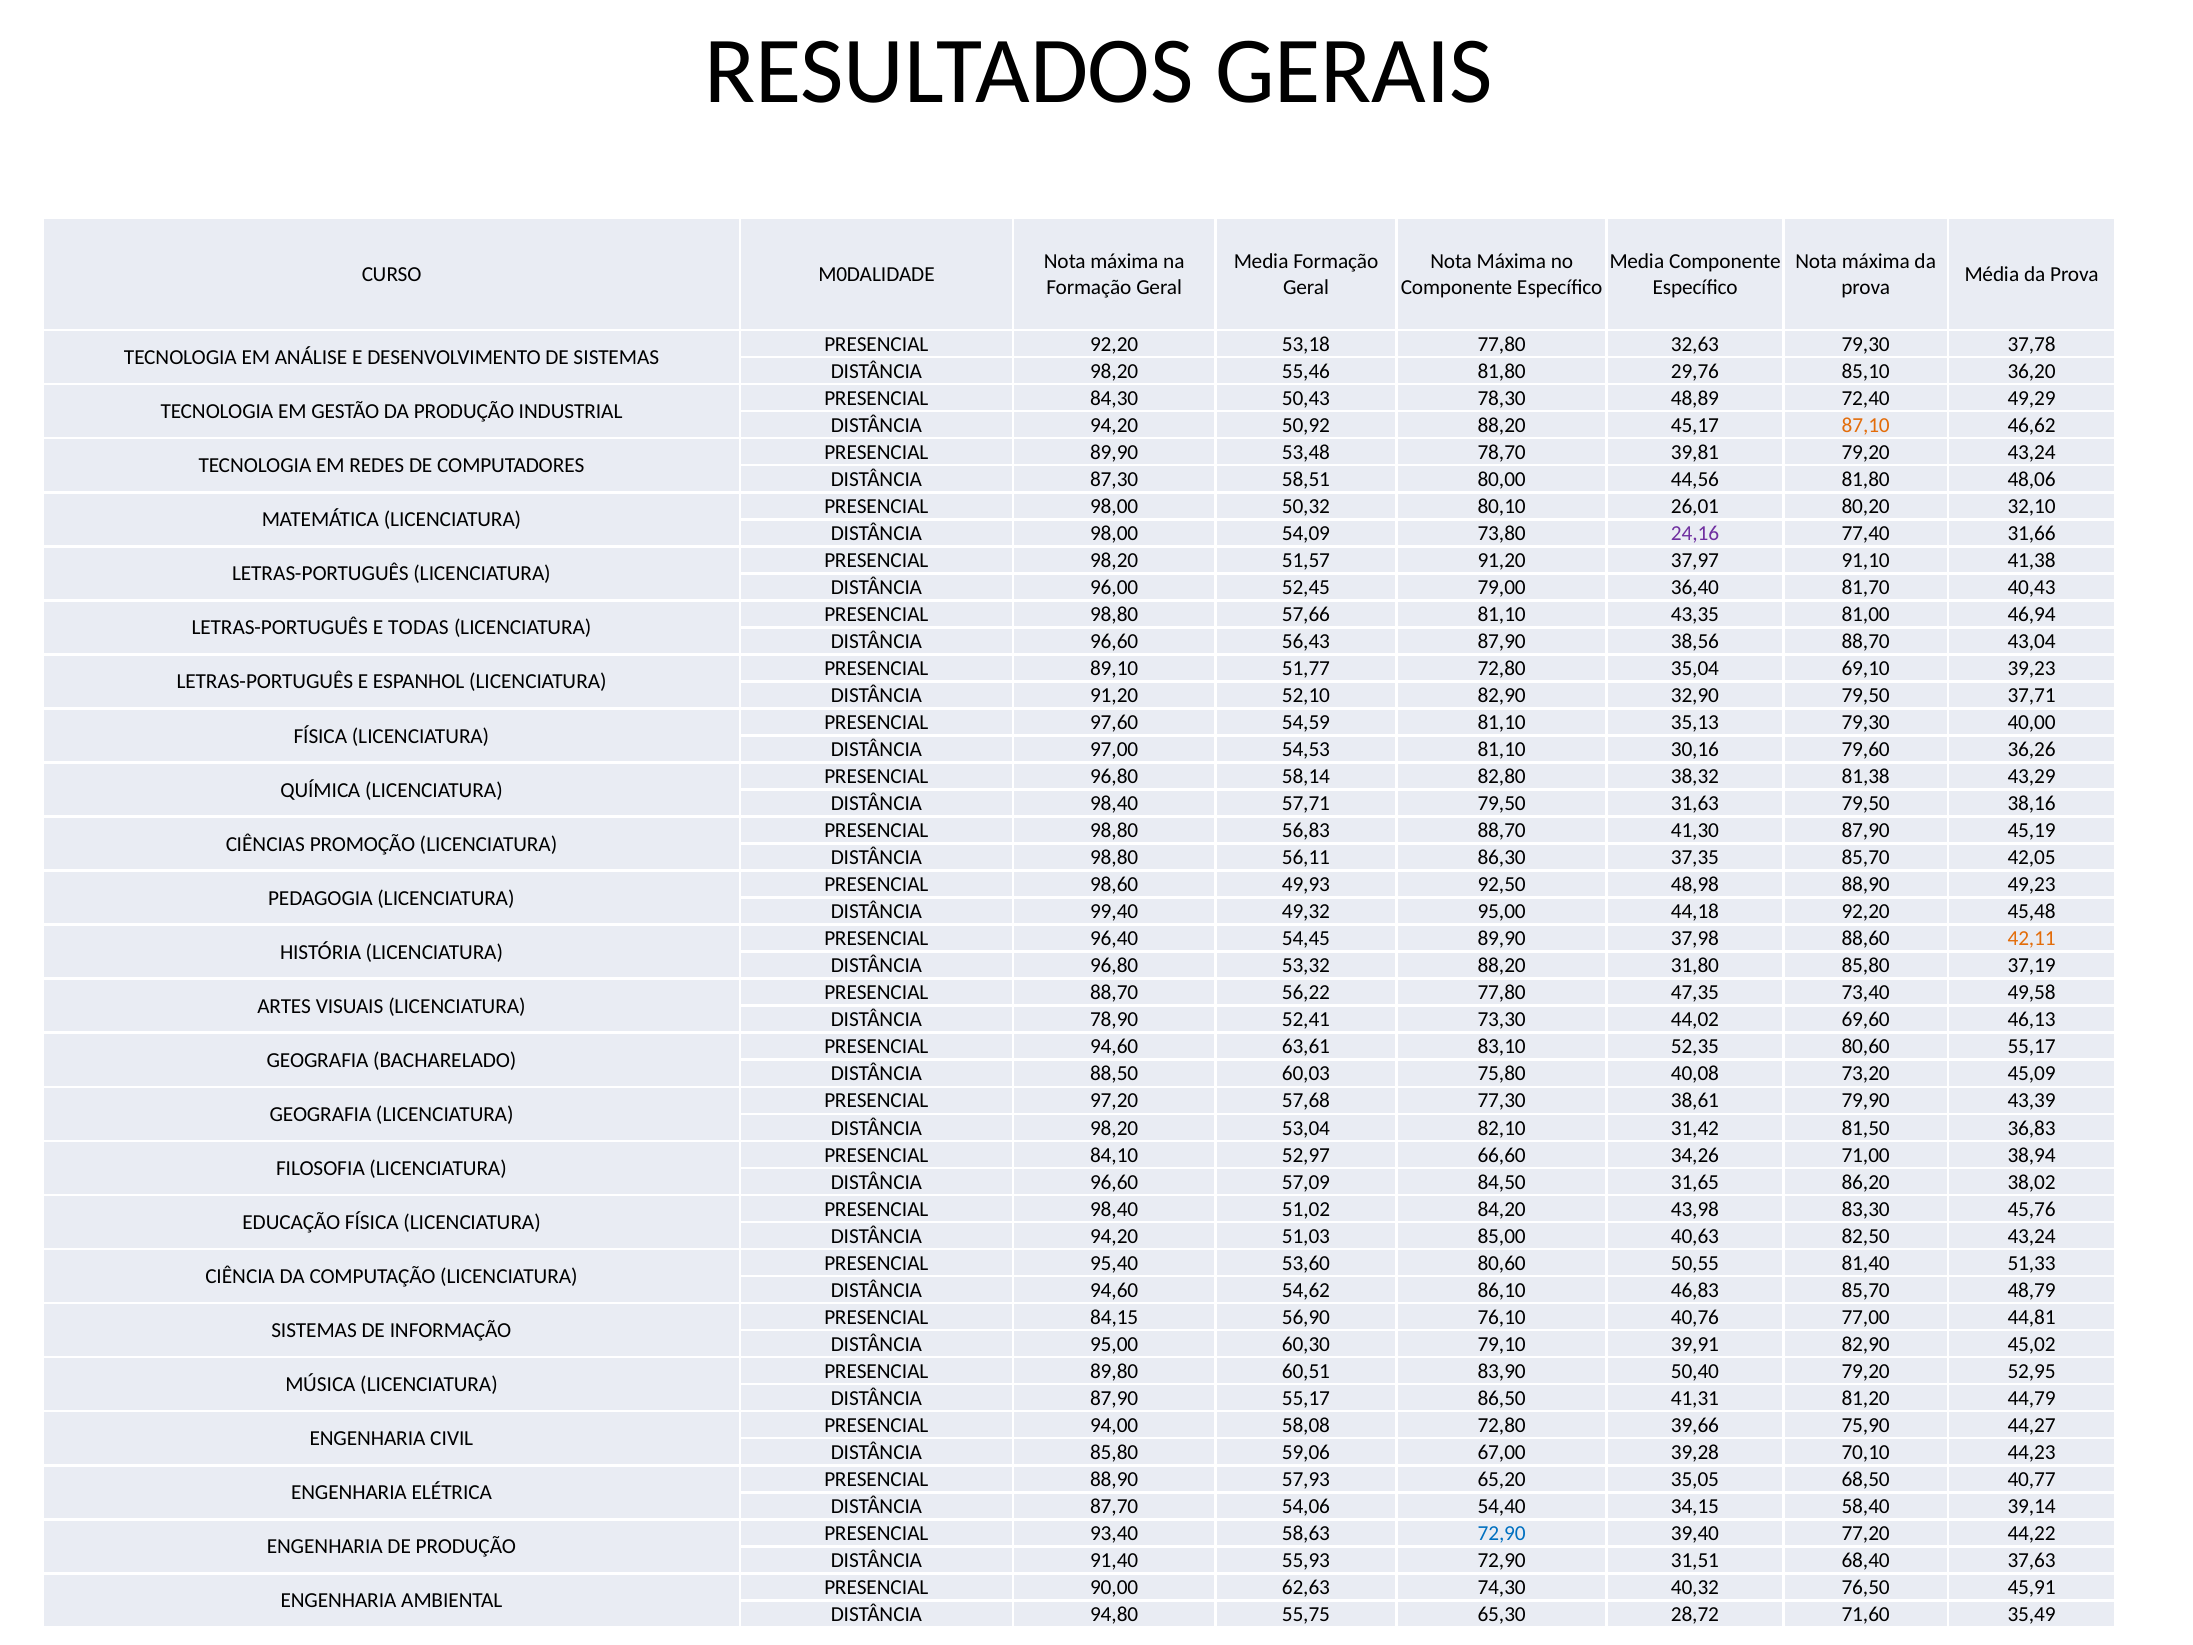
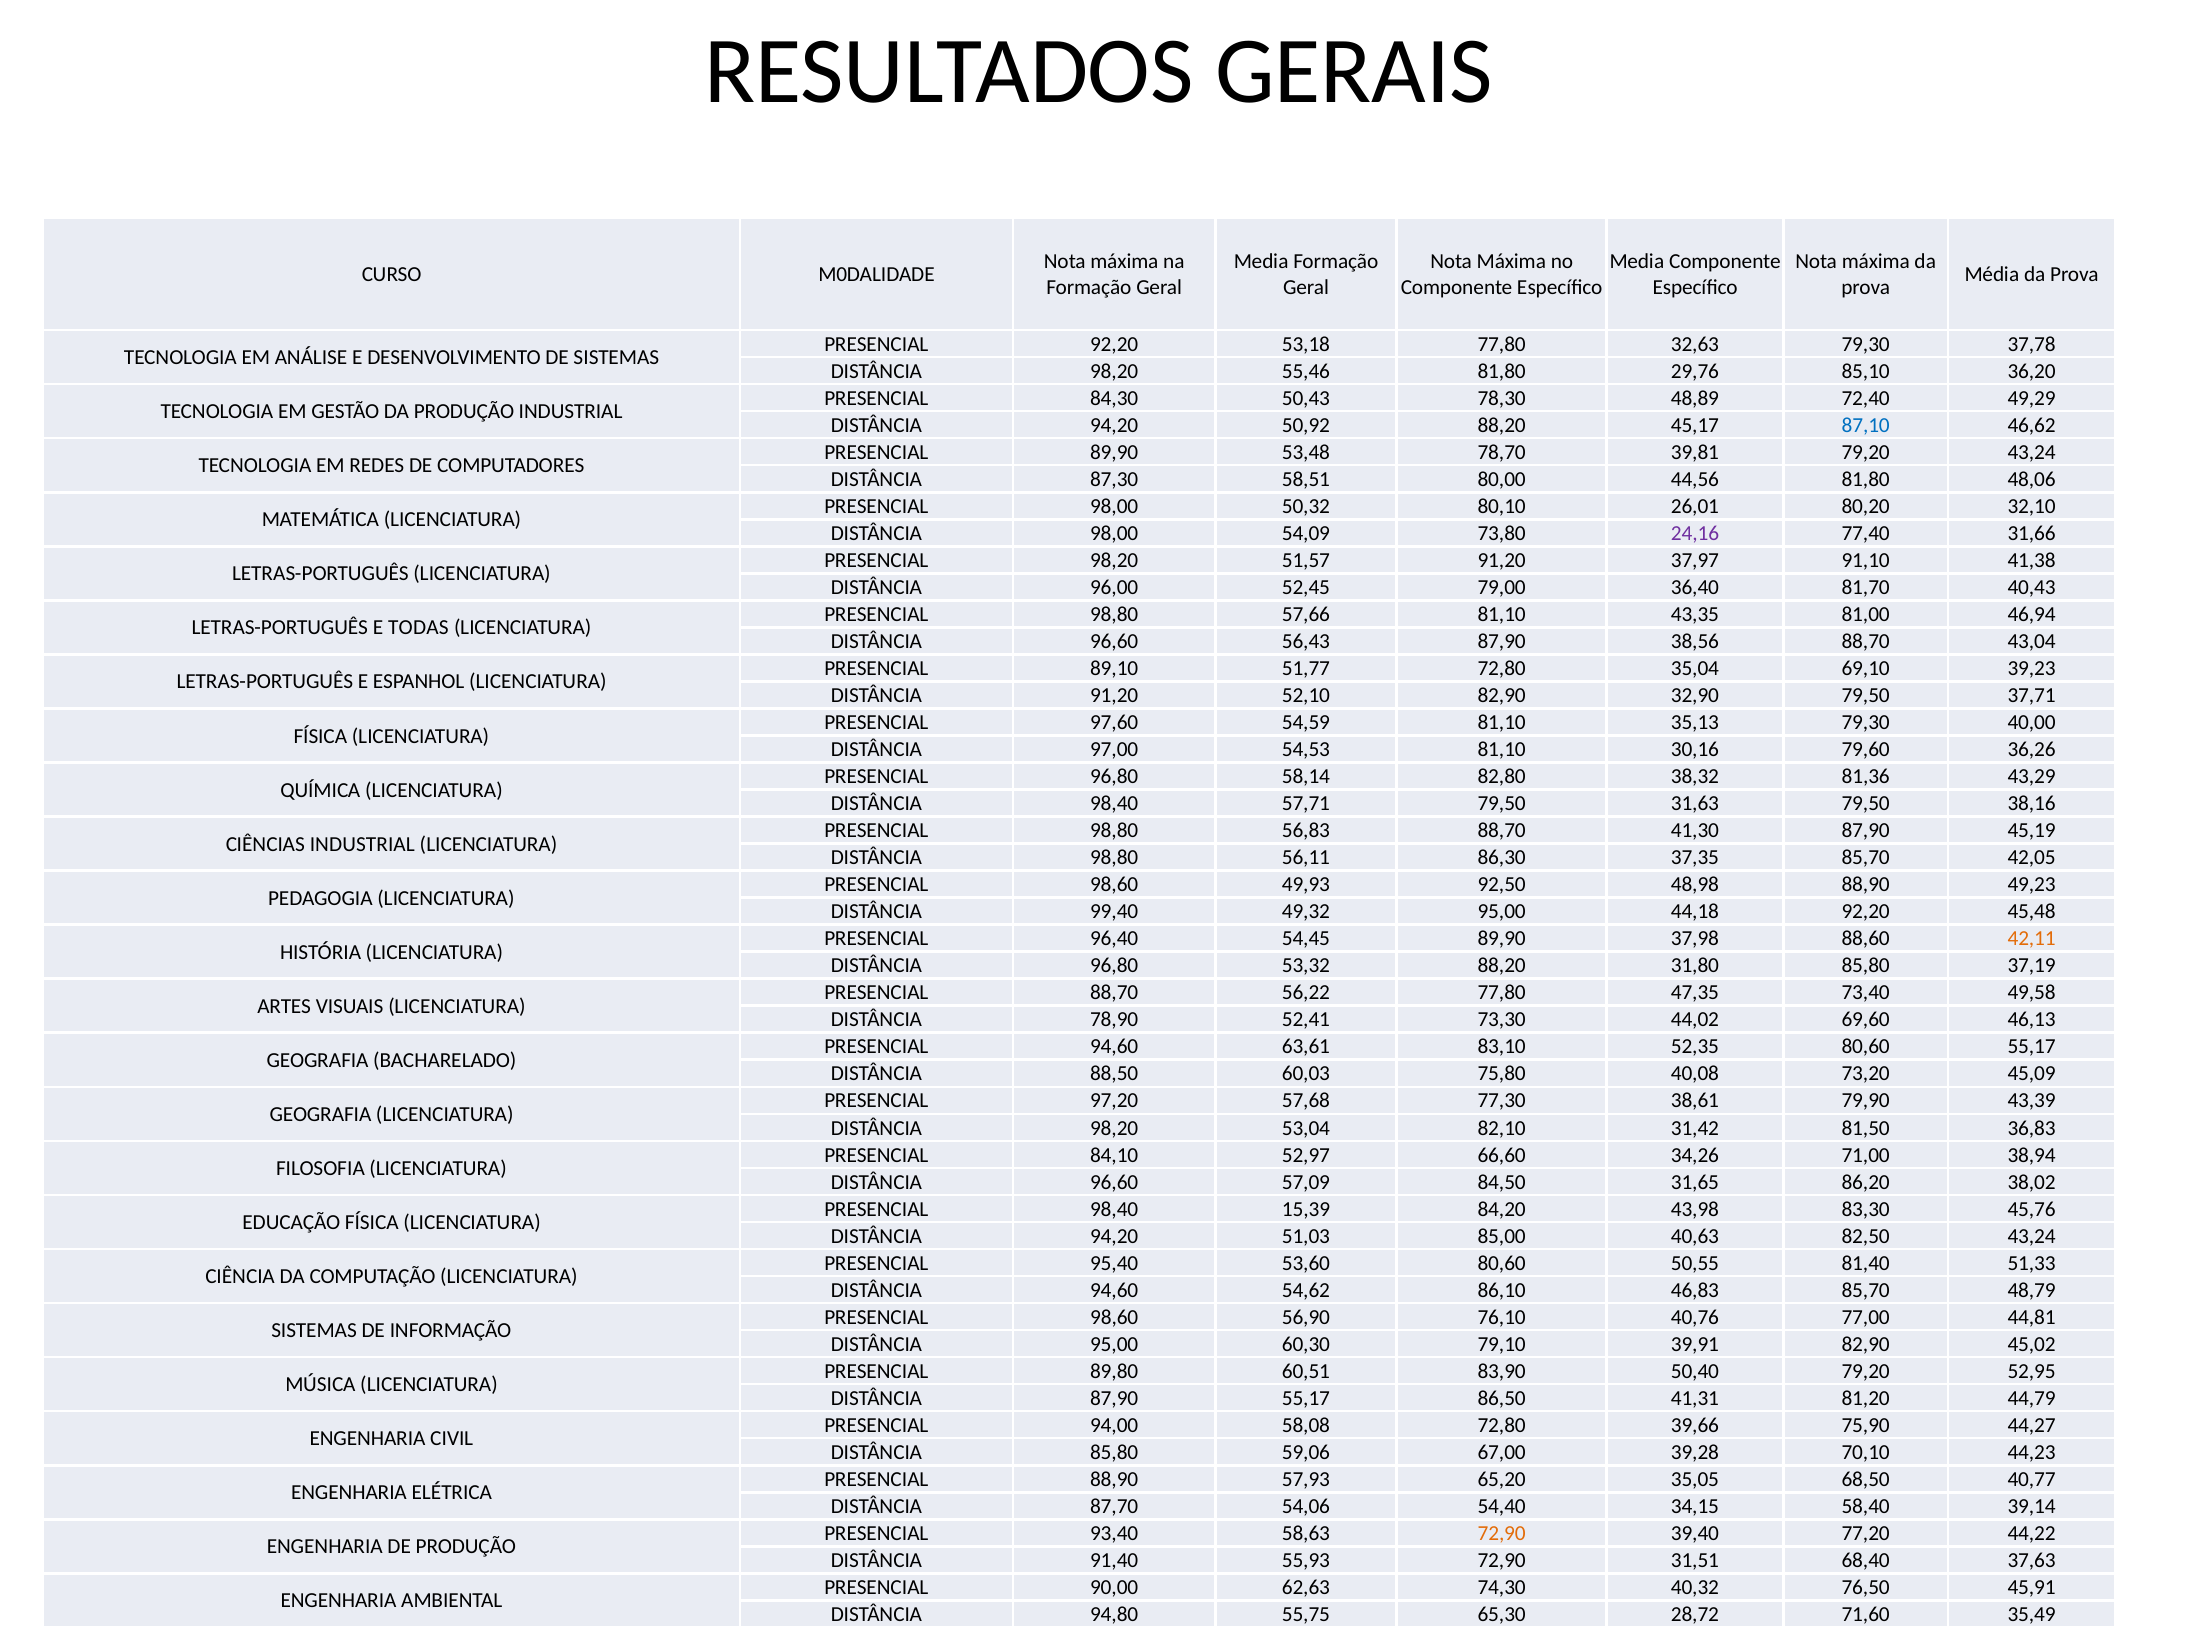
87,10 colour: orange -> blue
81,38: 81,38 -> 81,36
CIÊNCIAS PROMOÇÃO: PROMOÇÃO -> INDUSTRIAL
51,02: 51,02 -> 15,39
84,15 at (1114, 1317): 84,15 -> 98,60
72,90 at (1502, 1533) colour: blue -> orange
